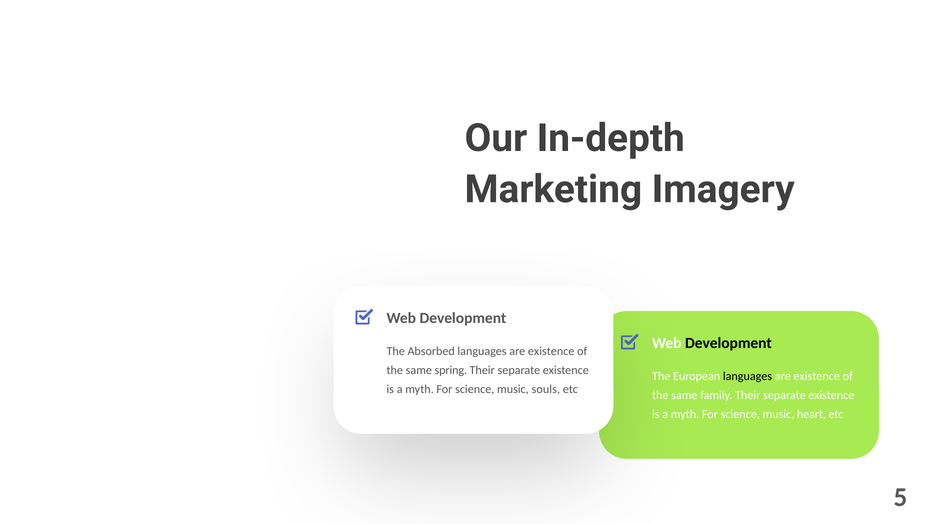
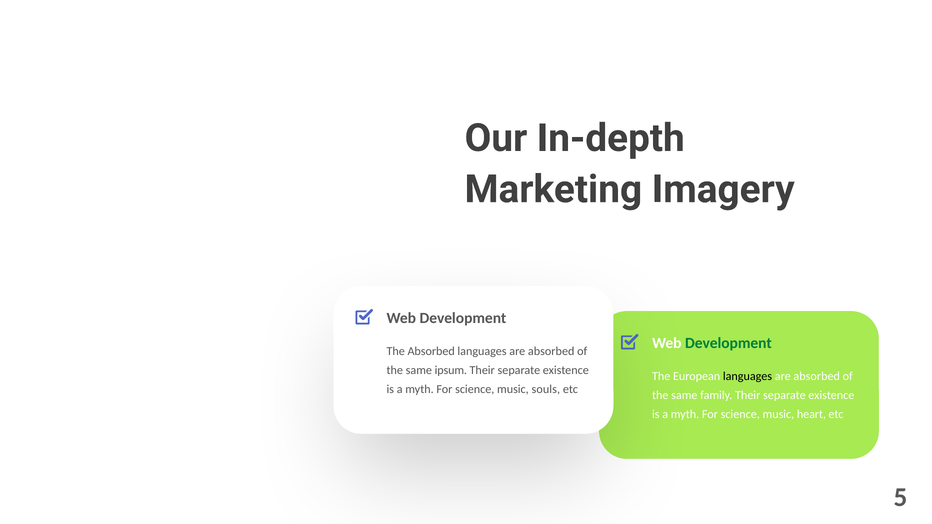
Development at (728, 343) colour: black -> green
existence at (551, 351): existence -> absorbed
spring: spring -> ipsum
existence at (817, 376): existence -> absorbed
